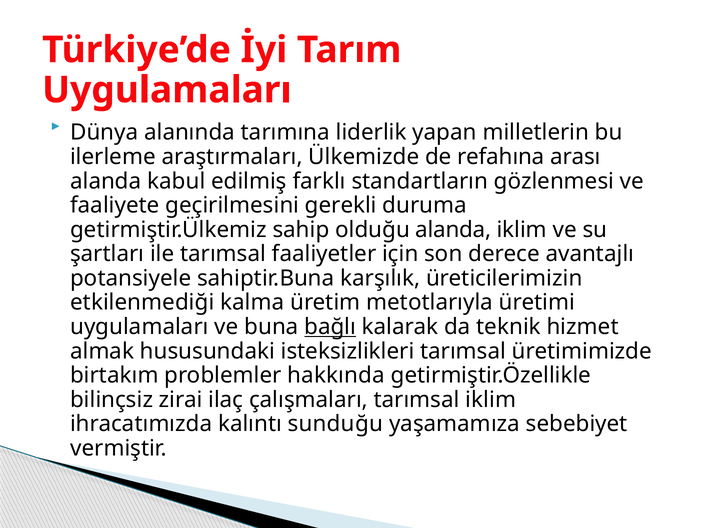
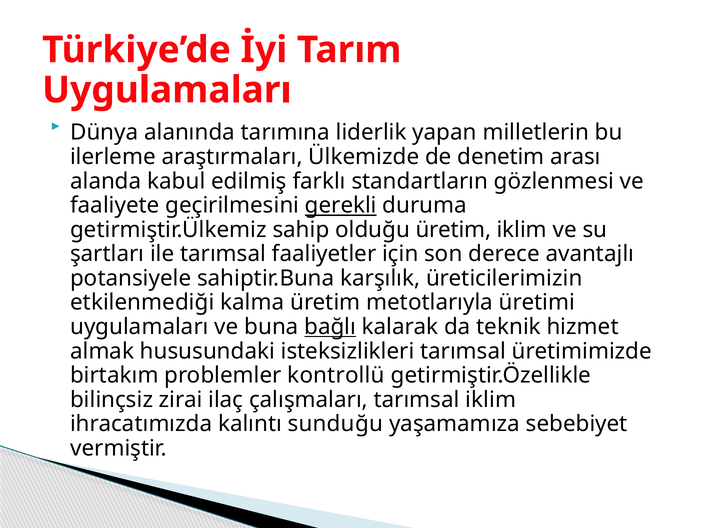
refahına: refahına -> denetim
gerekli underline: none -> present
olduğu alanda: alanda -> üretim
hakkında: hakkında -> kontrollü
